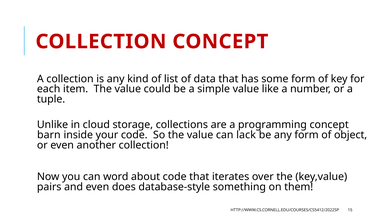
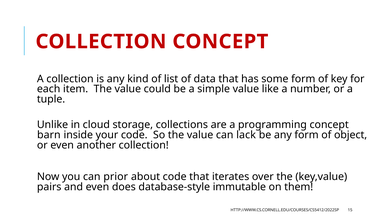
word: word -> prior
something: something -> immutable
